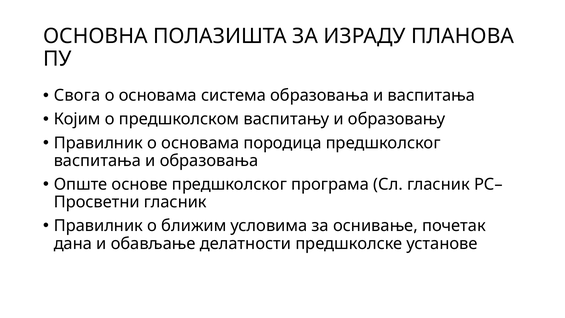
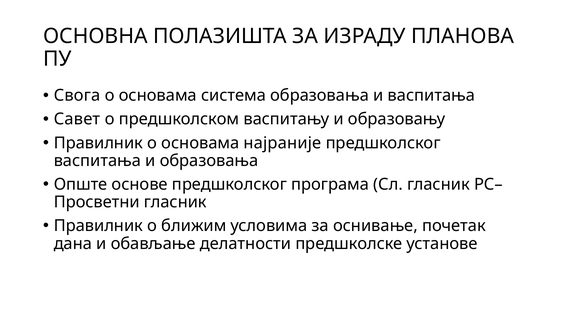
Којим: Којим -> Савет
породица: породица -> најраније
